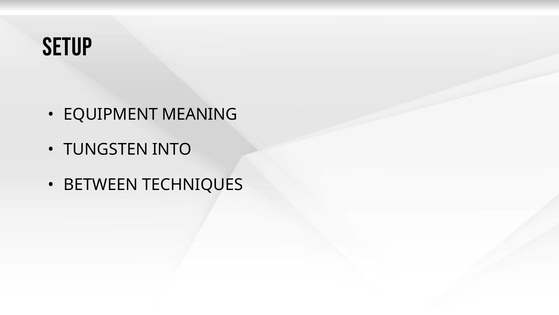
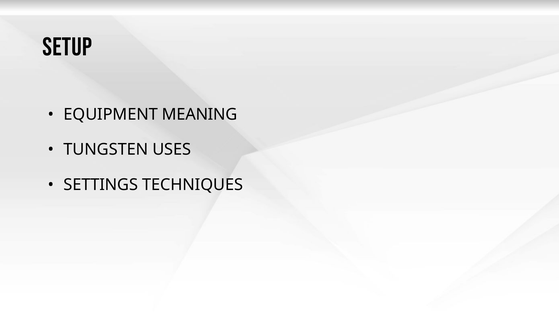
INTO: INTO -> USES
BETWEEN: BETWEEN -> SETTINGS
